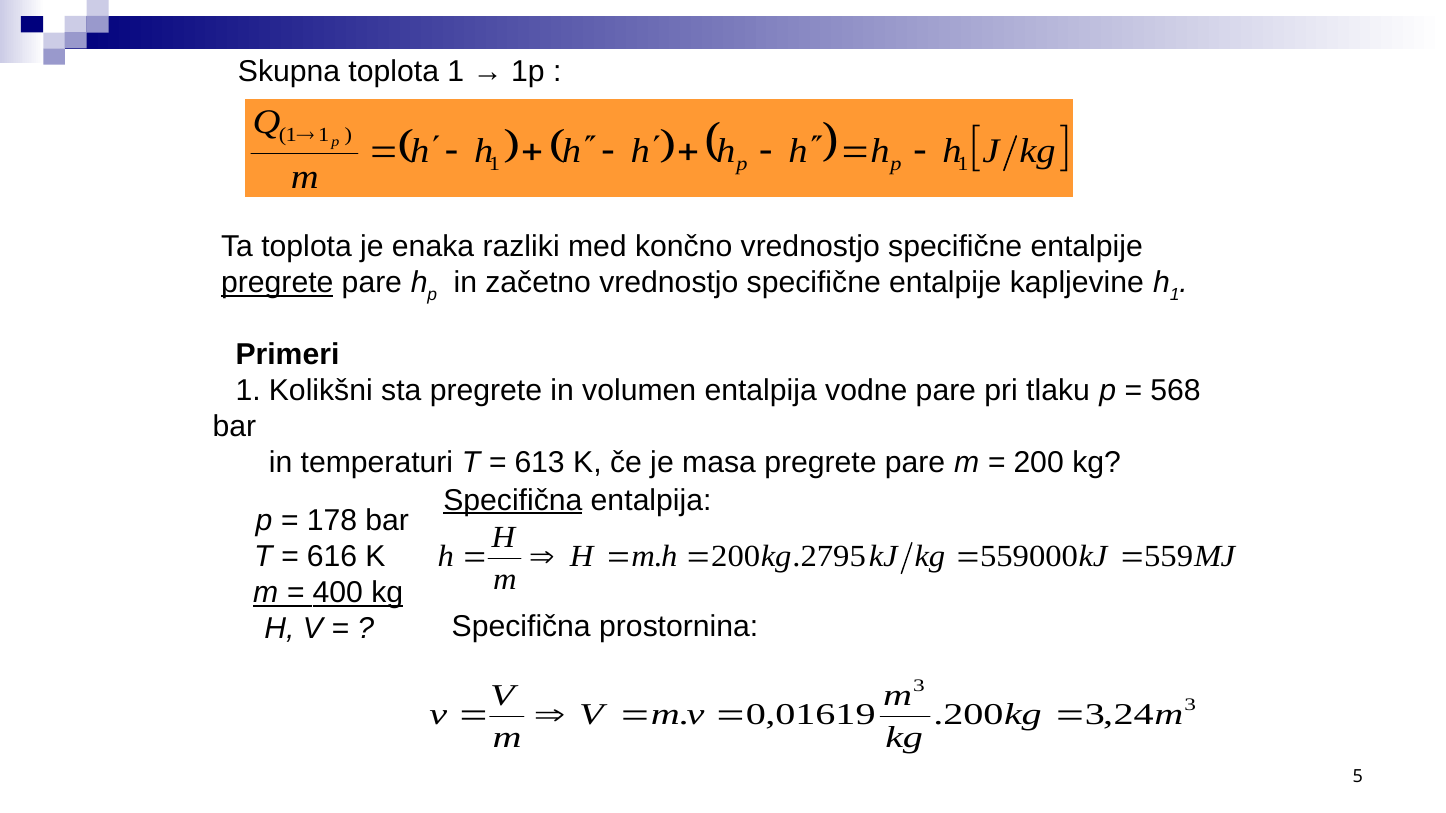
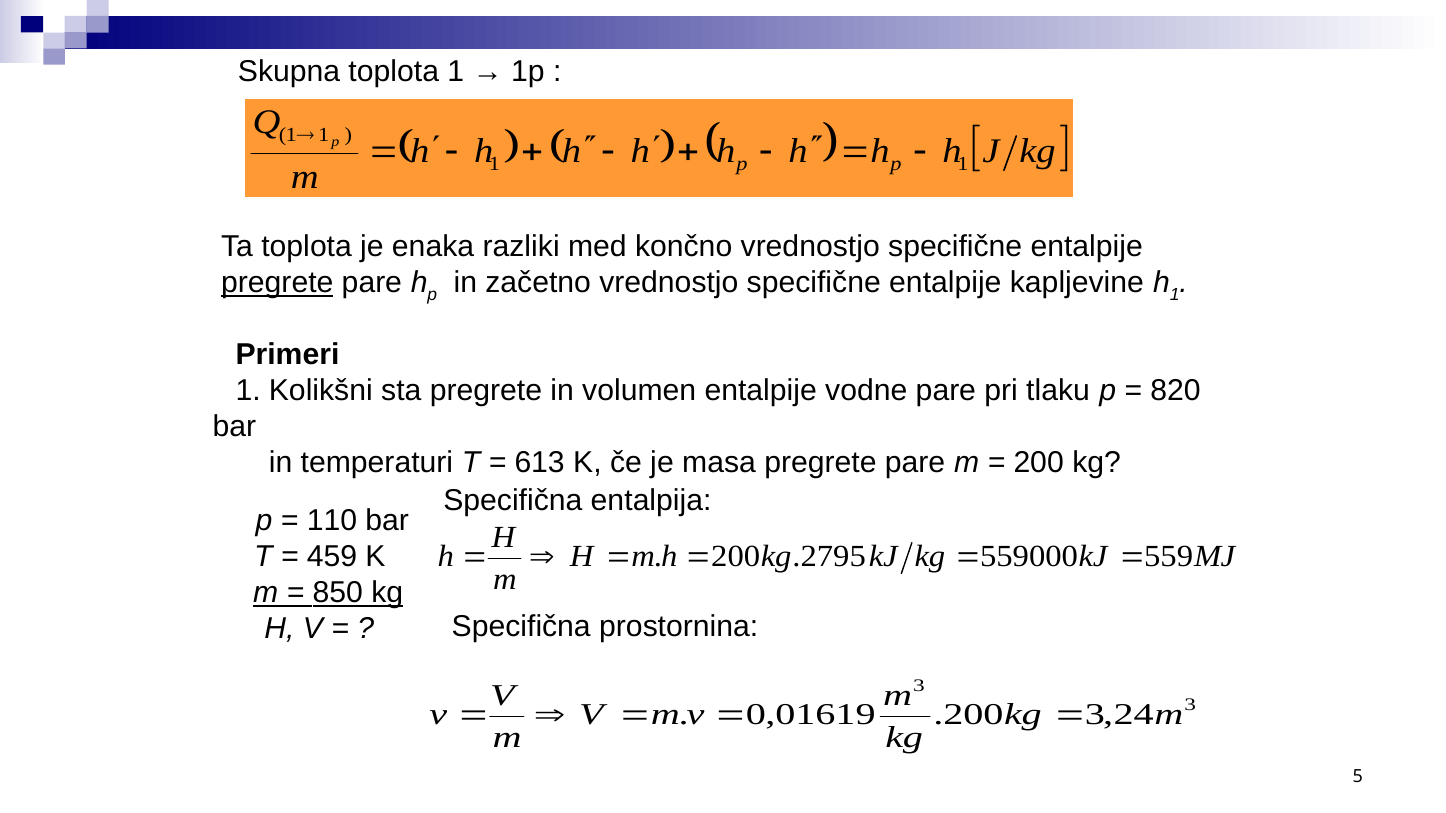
volumen entalpija: entalpija -> entalpije
568: 568 -> 820
Specifična at (513, 501) underline: present -> none
178: 178 -> 110
616: 616 -> 459
400: 400 -> 850
